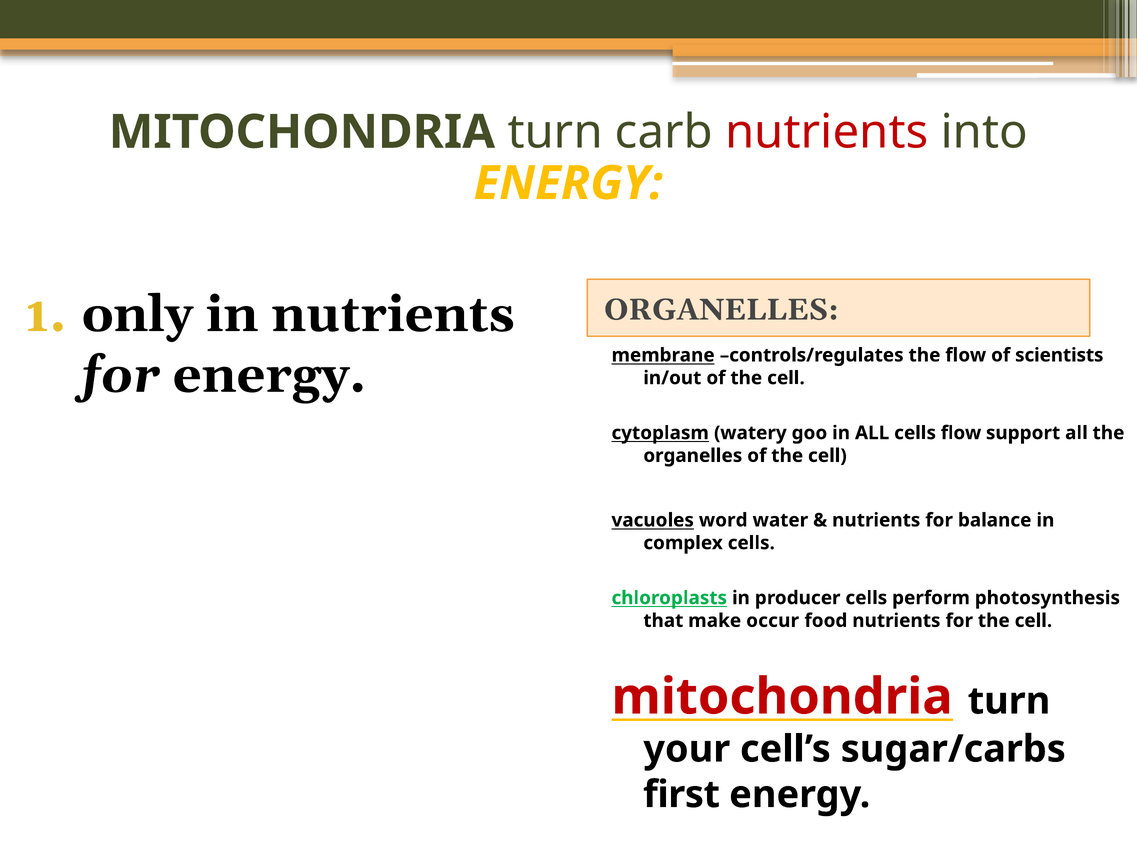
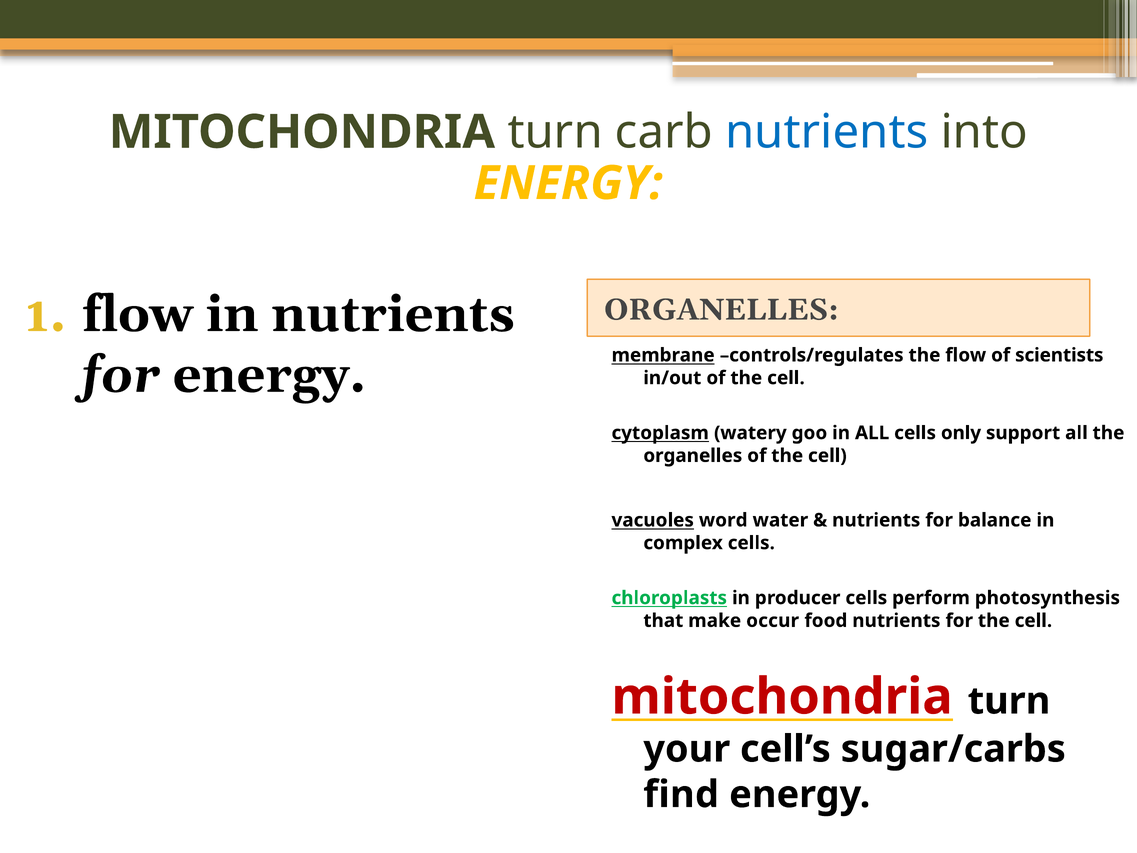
nutrients at (827, 132) colour: red -> blue
only at (137, 314): only -> flow
cells flow: flow -> only
first: first -> find
